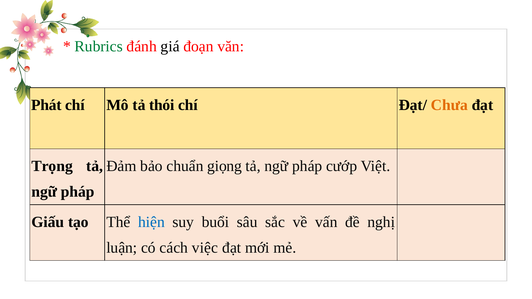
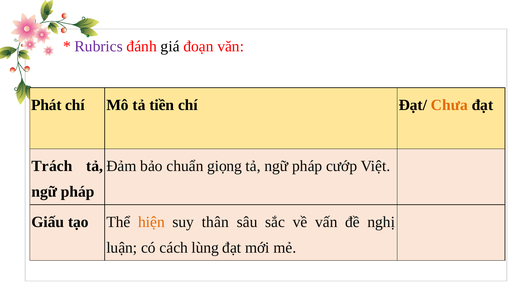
Rubrics colour: green -> purple
thói: thói -> tiền
Trọng: Trọng -> Trách
hiện colour: blue -> orange
buổi: buổi -> thân
việc: việc -> lùng
